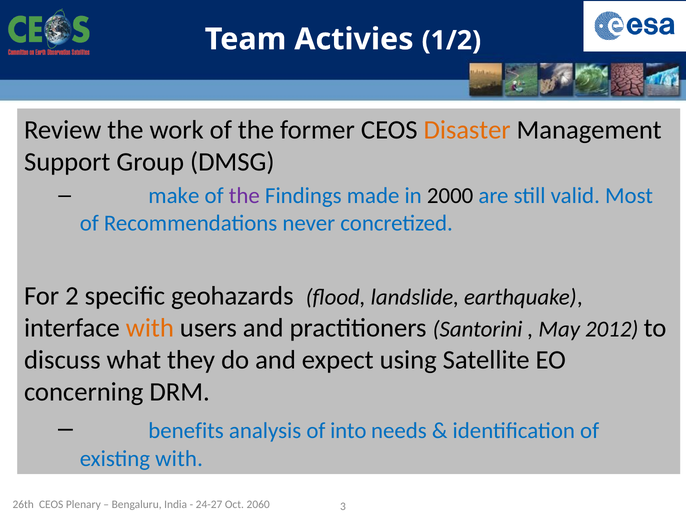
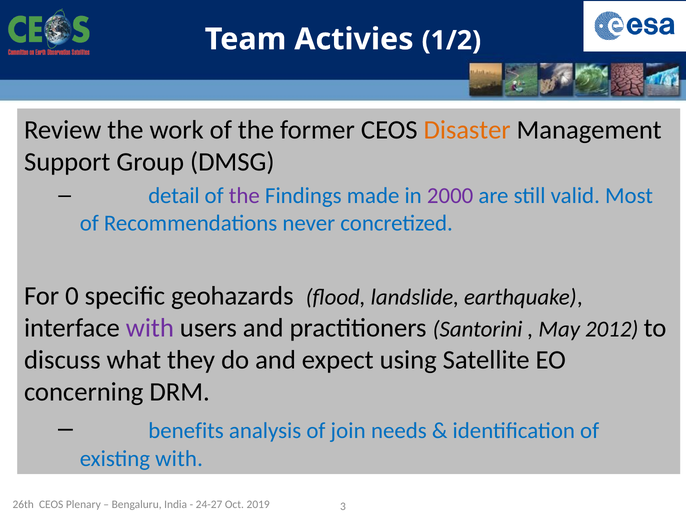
make: make -> detail
2000 colour: black -> purple
2: 2 -> 0
with at (150, 328) colour: orange -> purple
into: into -> join
2060: 2060 -> 2019
